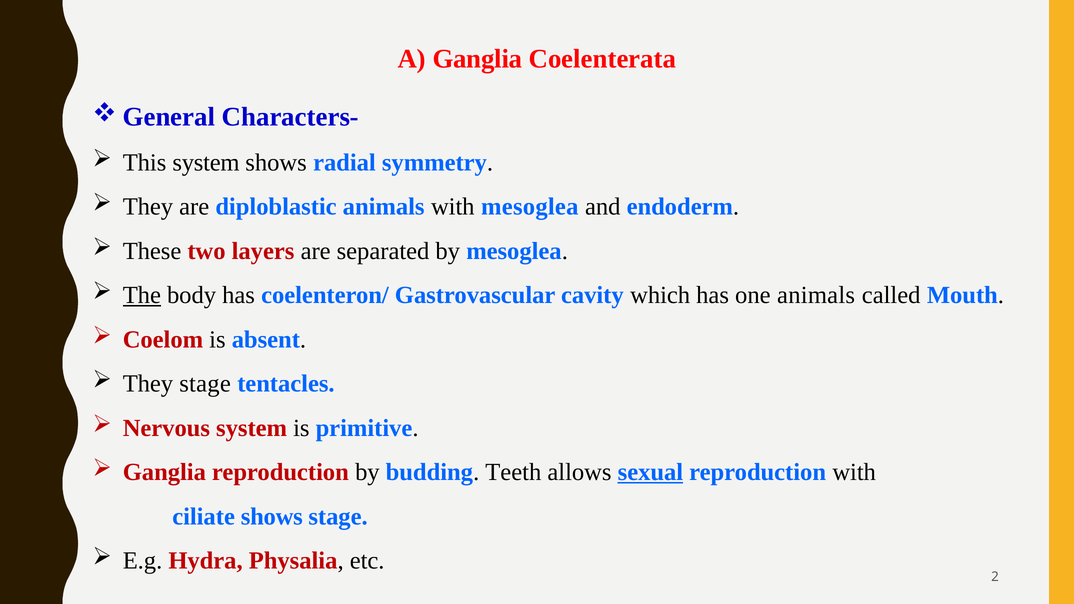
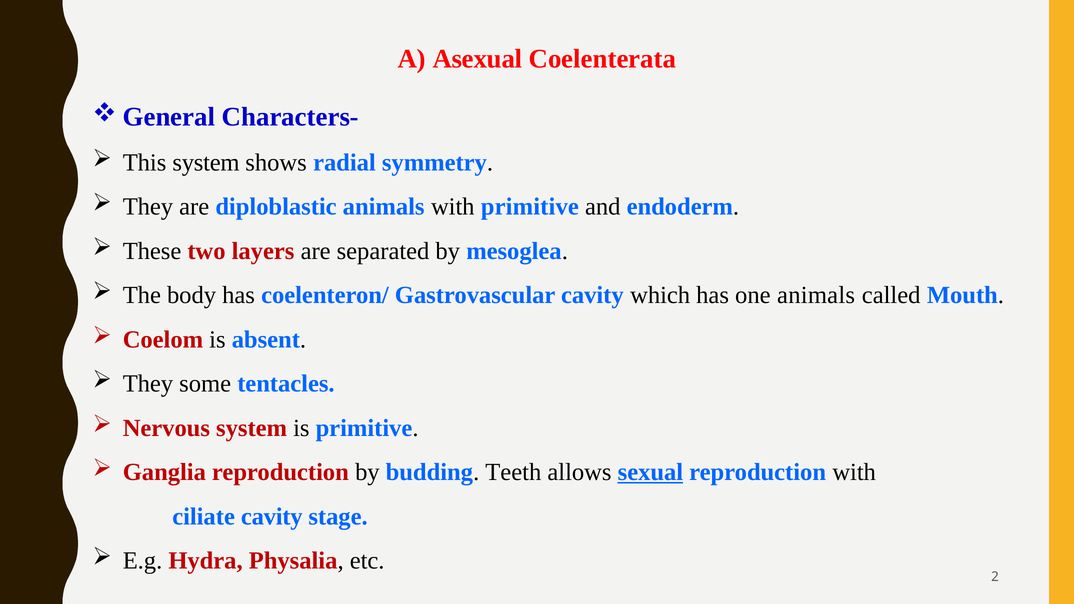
A Ganglia: Ganglia -> Asexual
with mesoglea: mesoglea -> primitive
The underline: present -> none
They stage: stage -> some
ciliate shows: shows -> cavity
